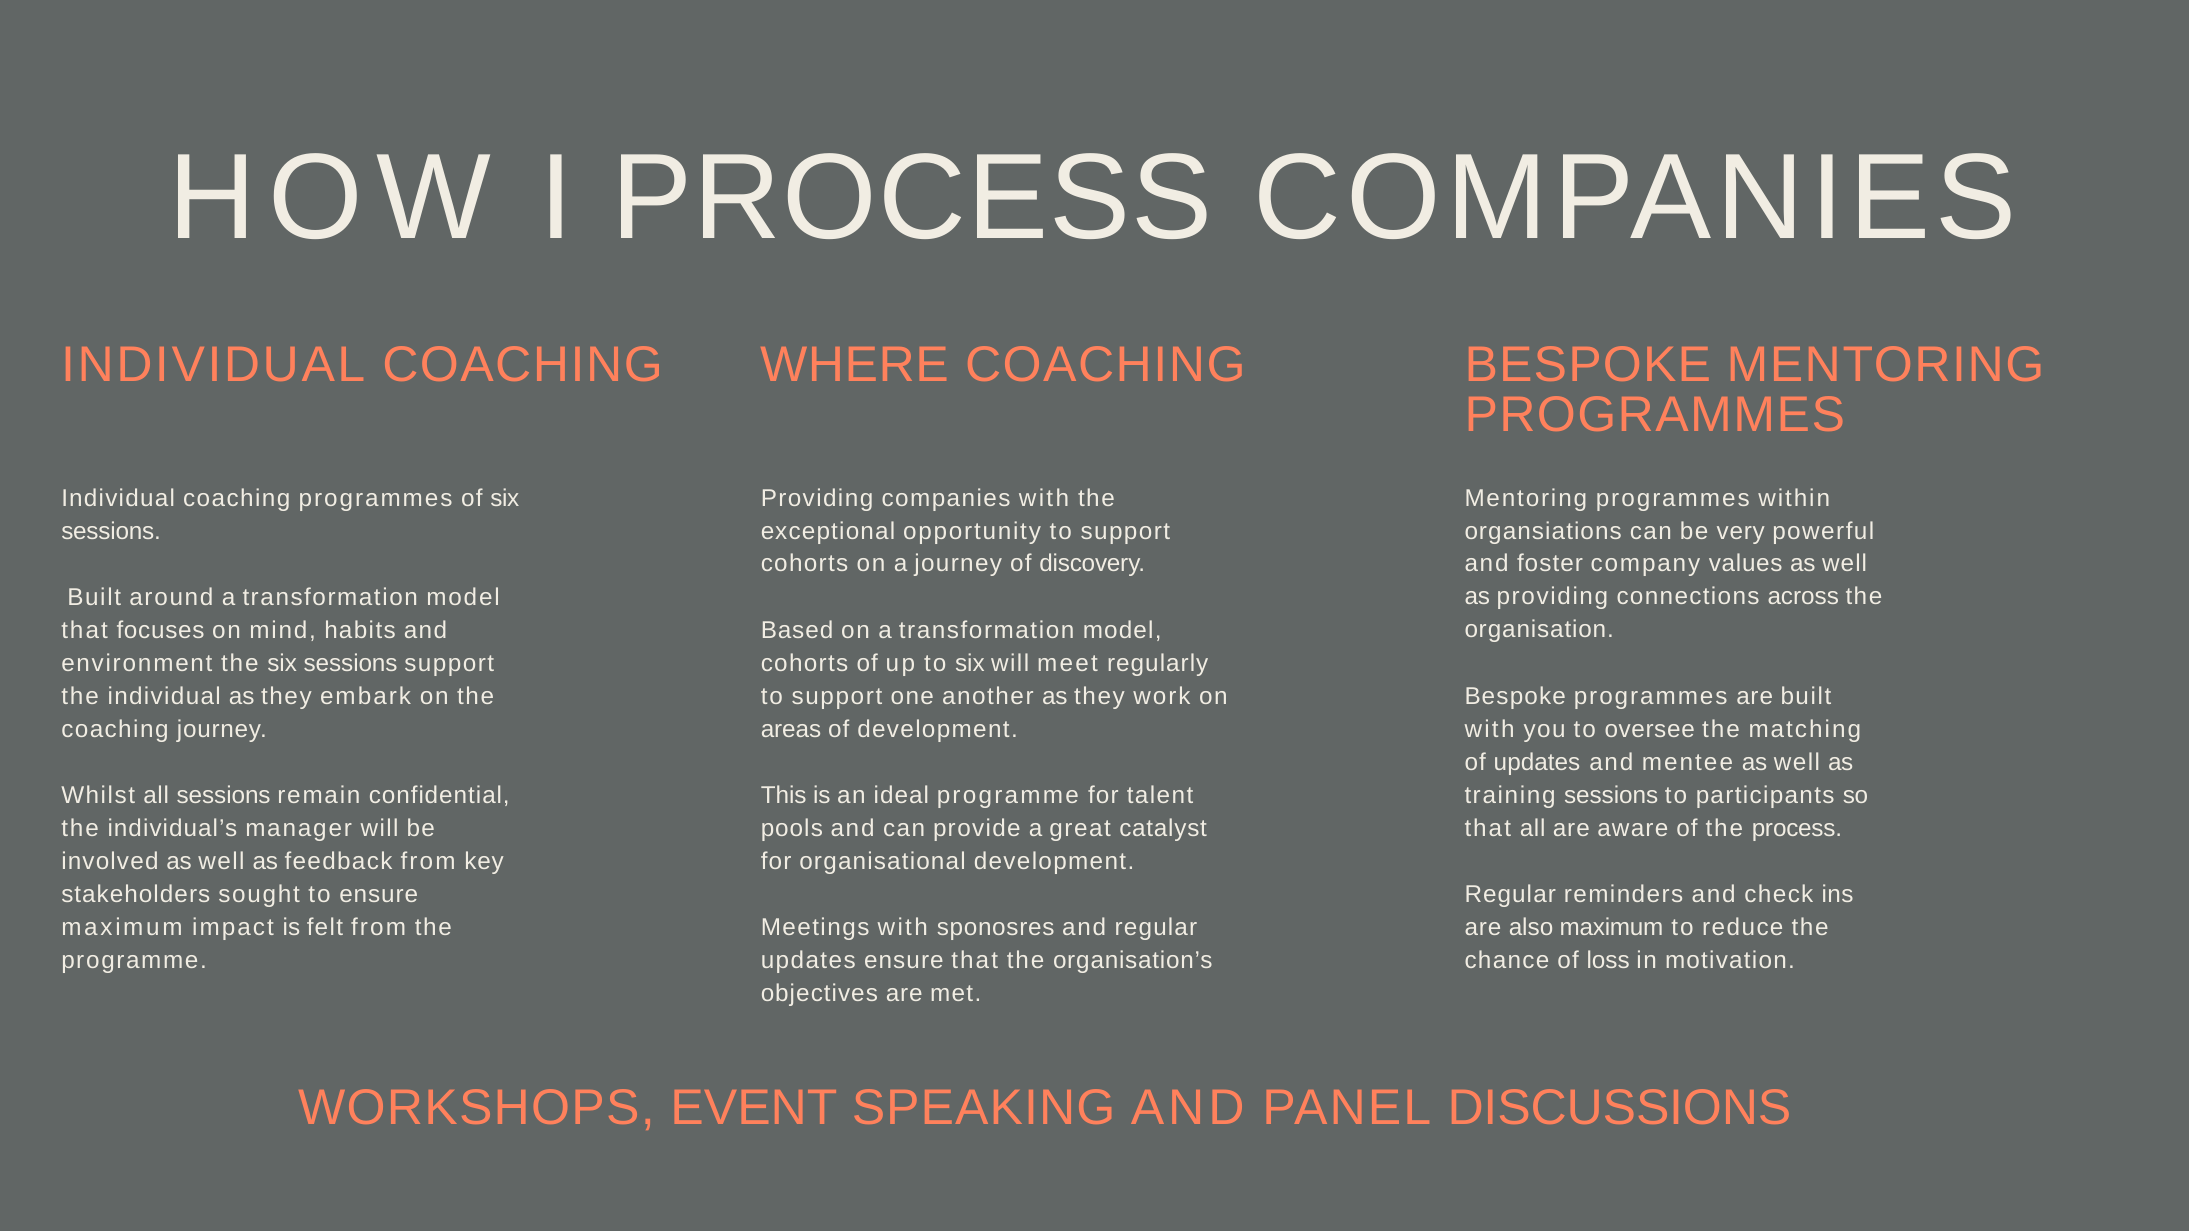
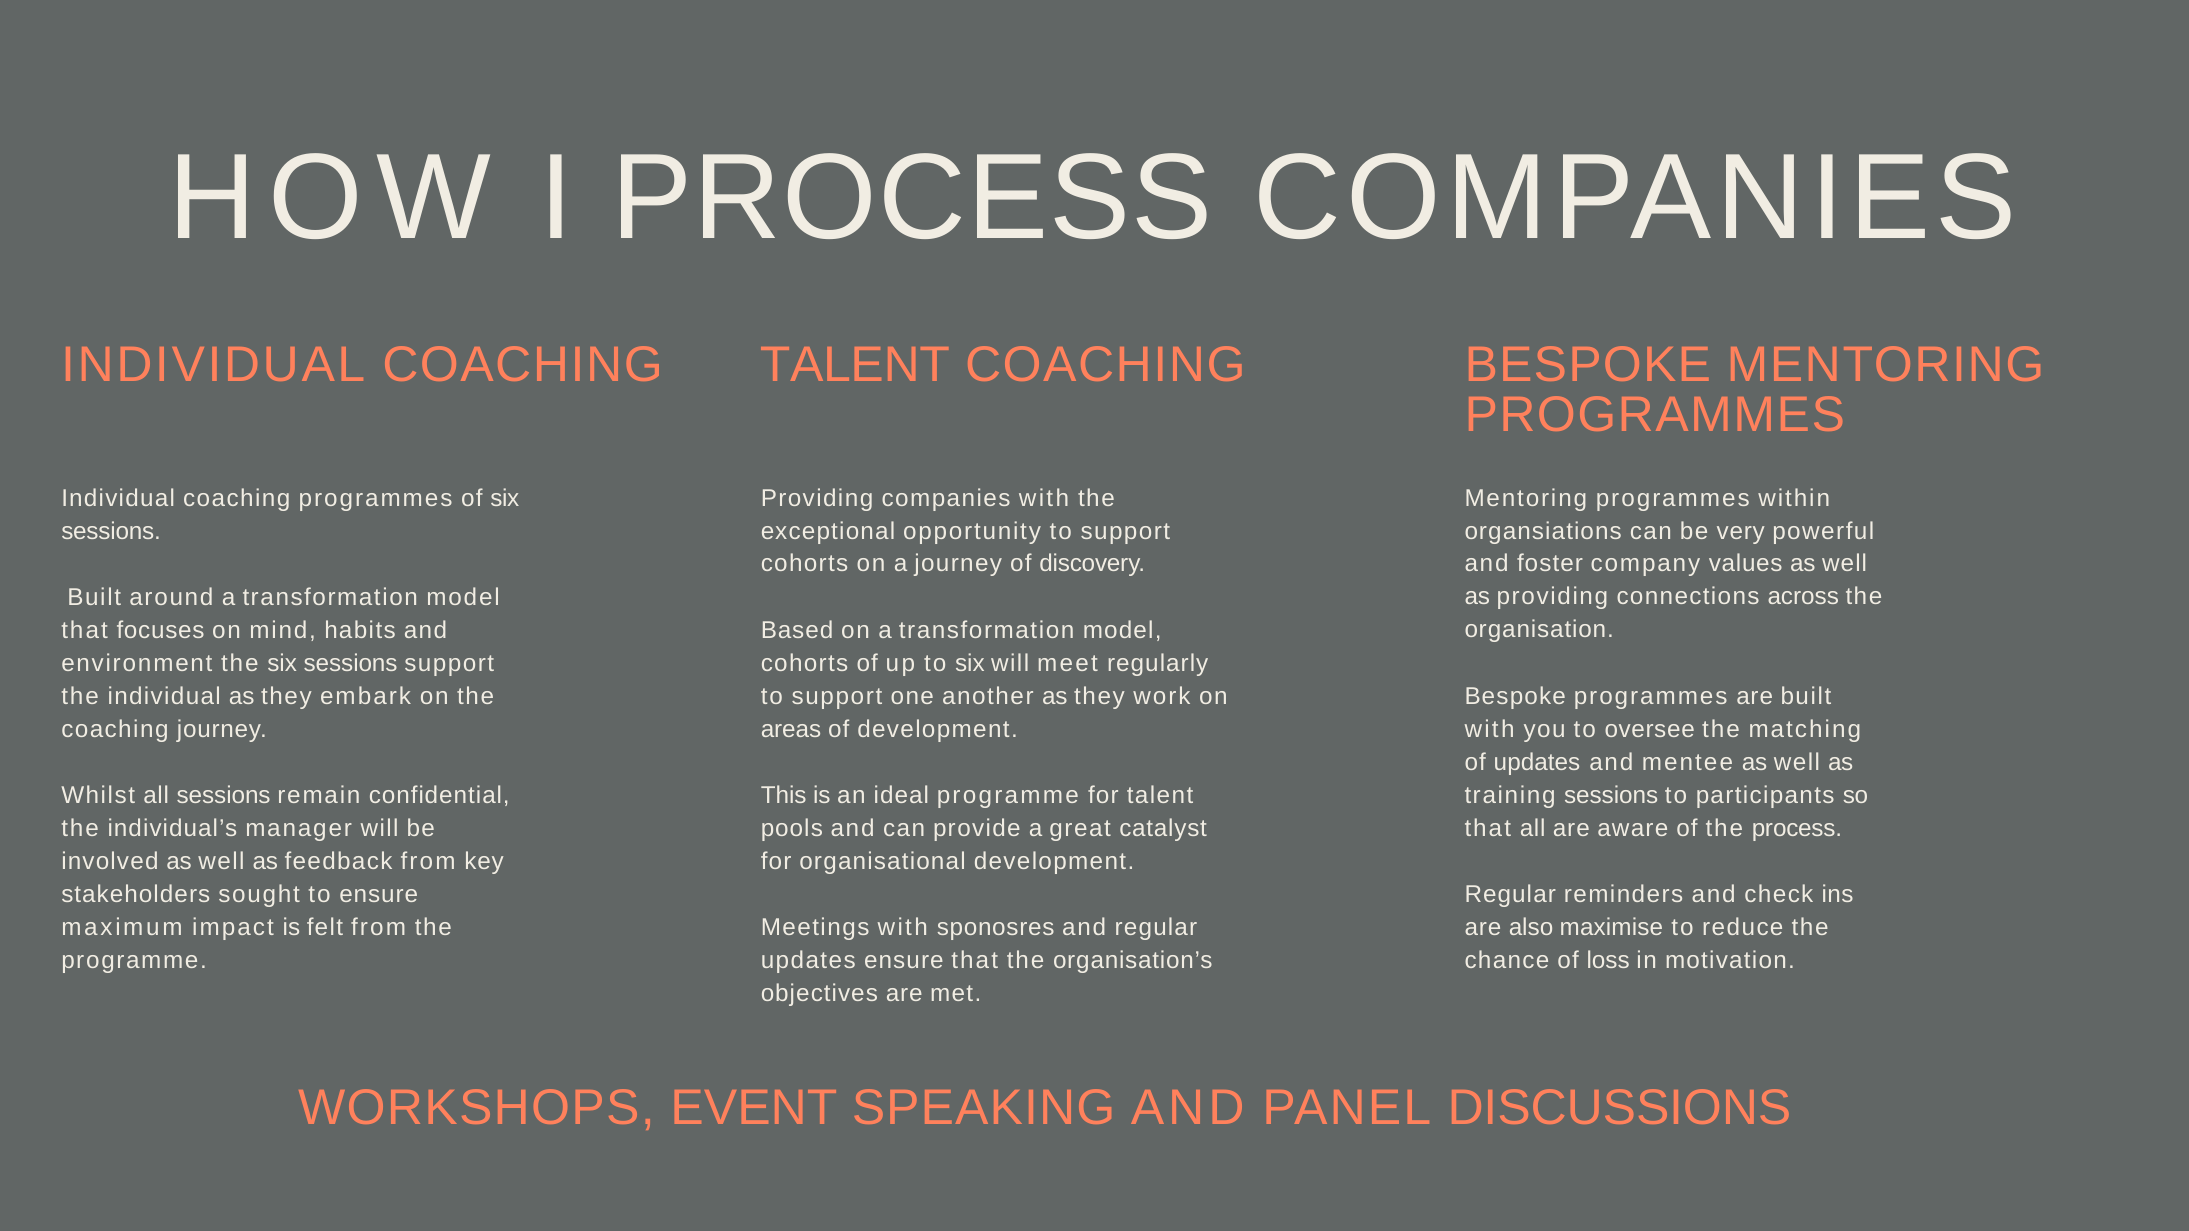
COACHING WHERE: WHERE -> TALENT
also maximum: maximum -> maximise
